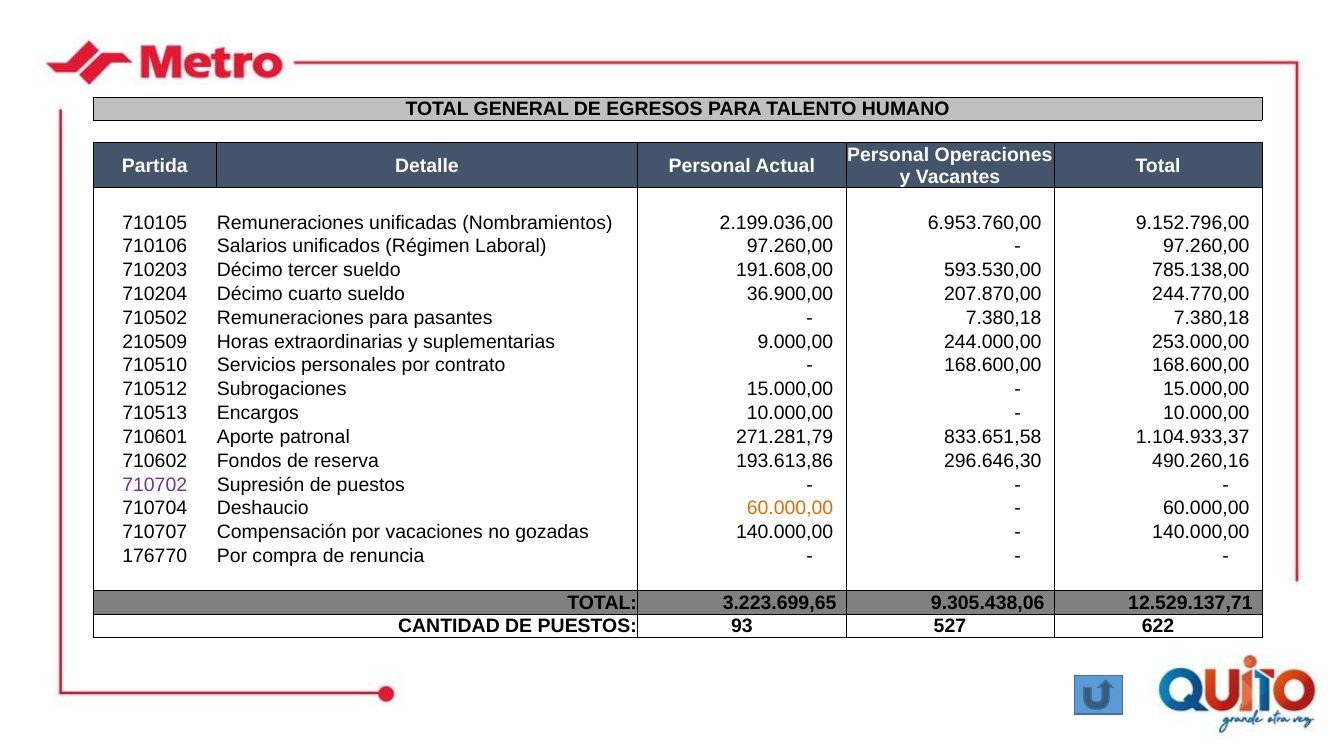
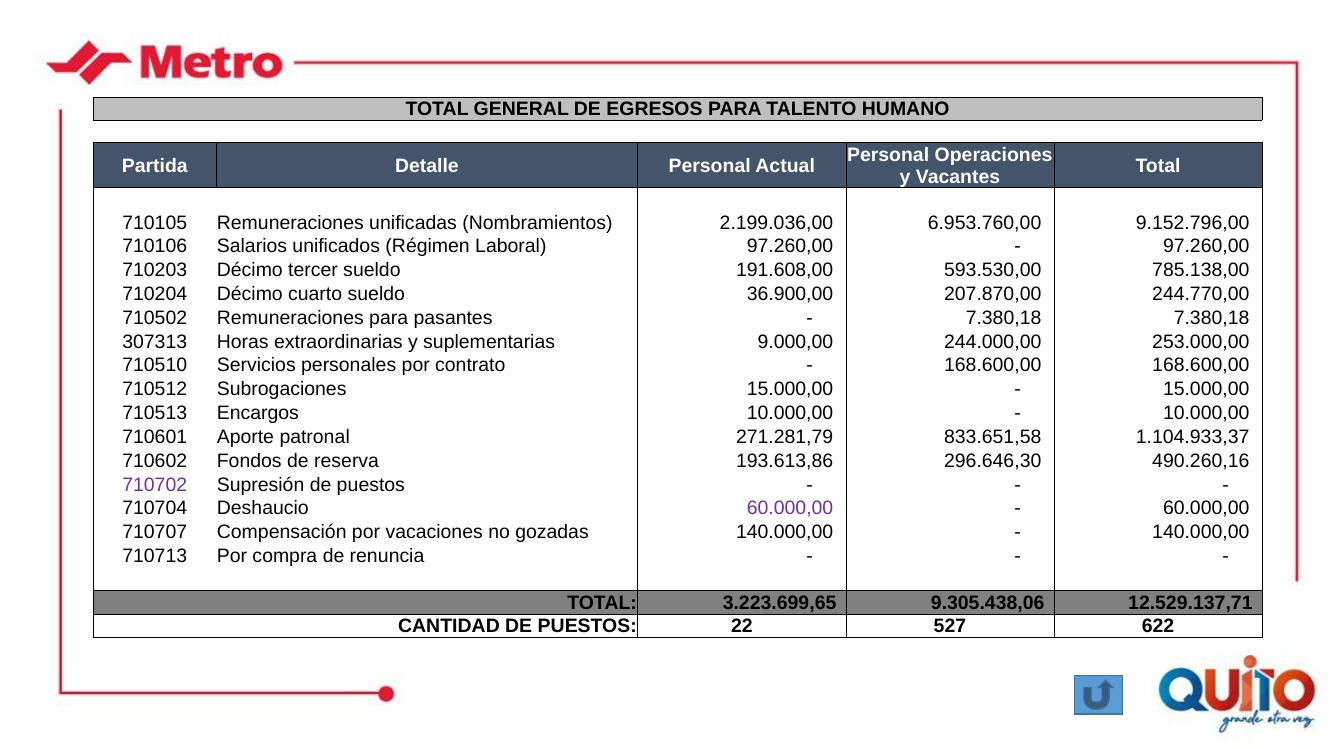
210509: 210509 -> 307313
60.000,00 at (790, 509) colour: orange -> purple
176770: 176770 -> 710713
93: 93 -> 22
